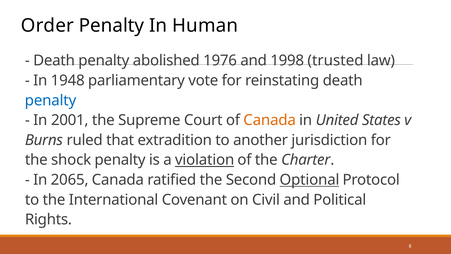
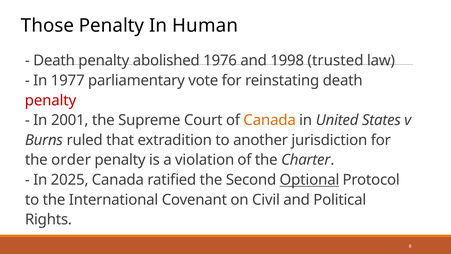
Order: Order -> Those
1948: 1948 -> 1977
penalty at (51, 100) colour: blue -> red
shock: shock -> order
violation underline: present -> none
2065: 2065 -> 2025
